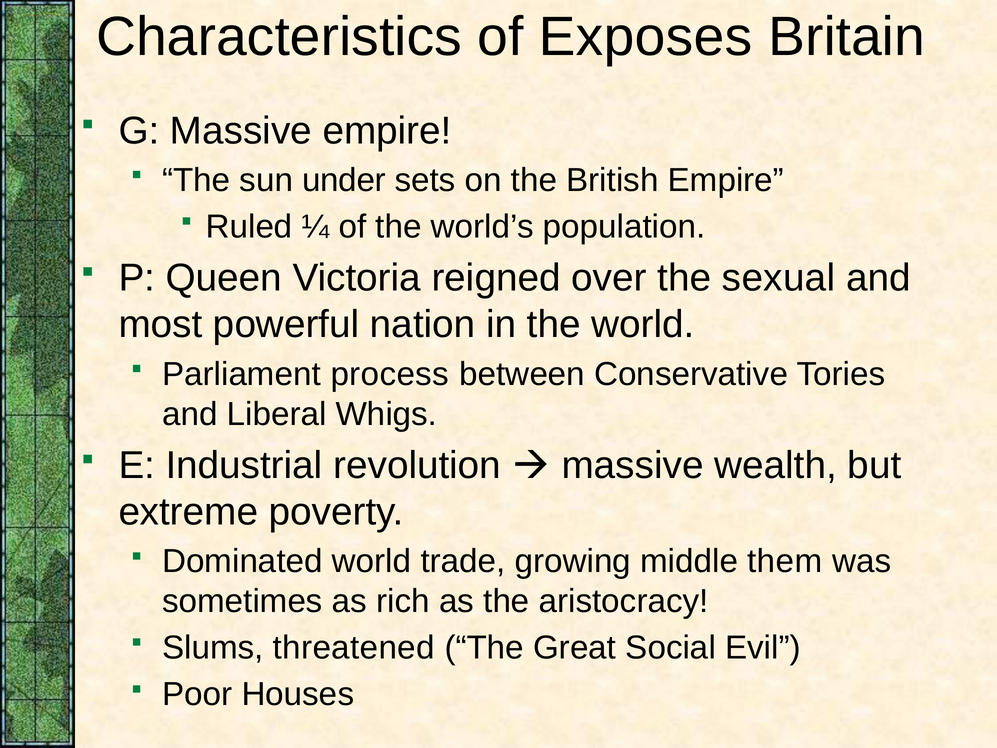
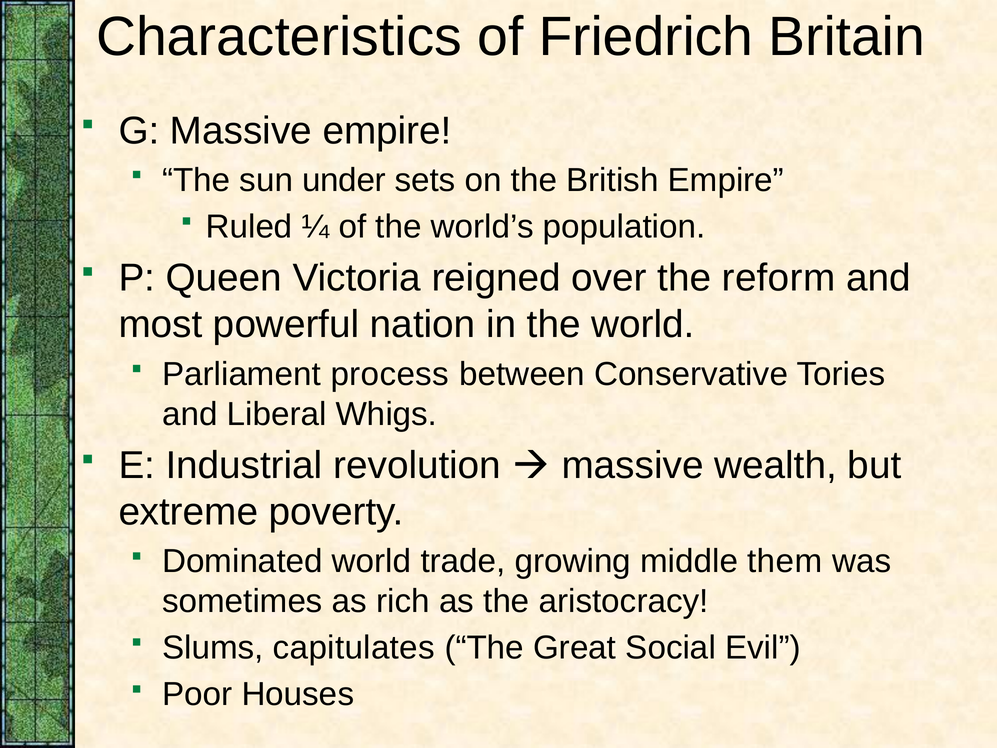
Exposes: Exposes -> Friedrich
sexual: sexual -> reform
threatened: threatened -> capitulates
